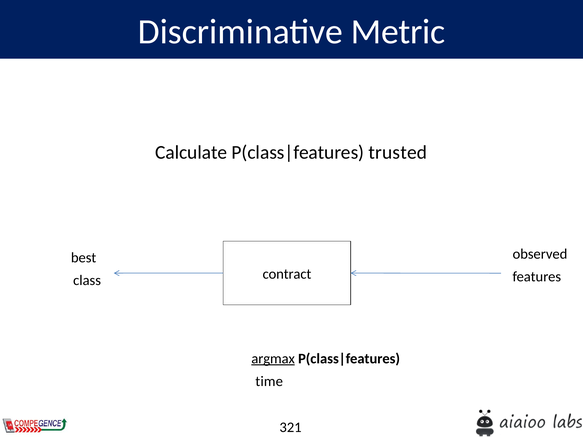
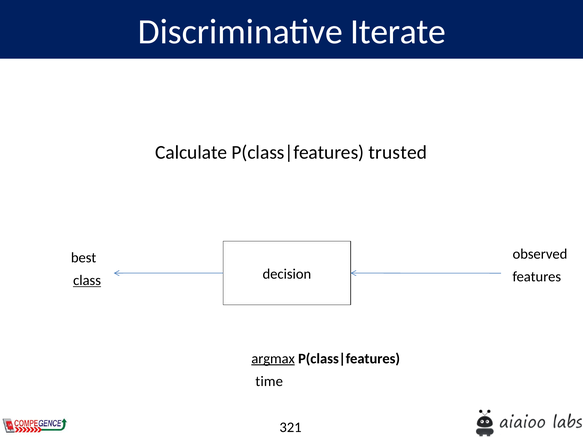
Metric: Metric -> Iterate
contract: contract -> decision
class underline: none -> present
